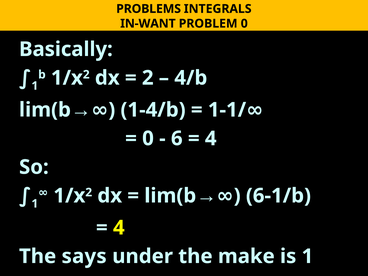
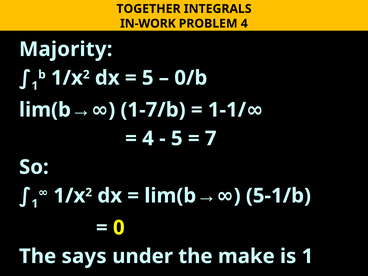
PROBLEMS: PROBLEMS -> TOGETHER
IN-WANT: IN-WANT -> IN-WORK
PROBLEM 0: 0 -> 4
Basically: Basically -> Majority
2 at (148, 78): 2 -> 5
4/b: 4/b -> 0/b
1-4/b: 1-4/b -> 1-7/b
0 at (148, 138): 0 -> 4
6 at (177, 138): 6 -> 5
4 at (211, 138): 4 -> 7
6-1/b: 6-1/b -> 5-1/b
4 at (119, 228): 4 -> 0
